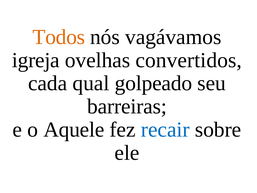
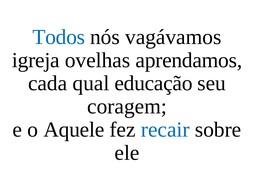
Todos colour: orange -> blue
convertidos: convertidos -> aprendamos
golpeado: golpeado -> educação
barreiras: barreiras -> coragem
